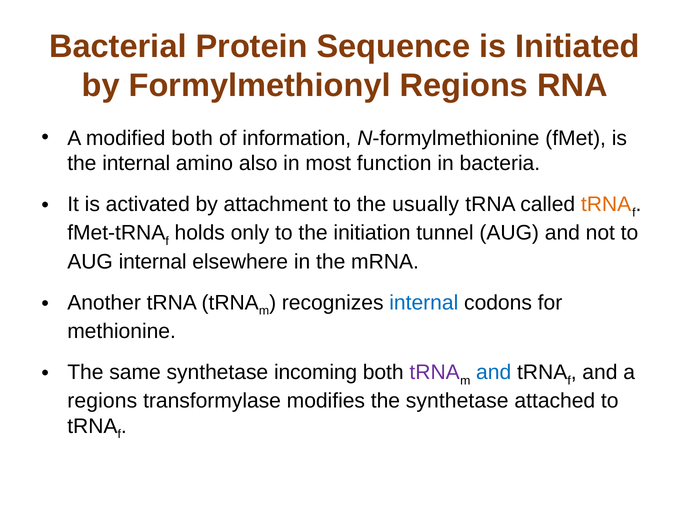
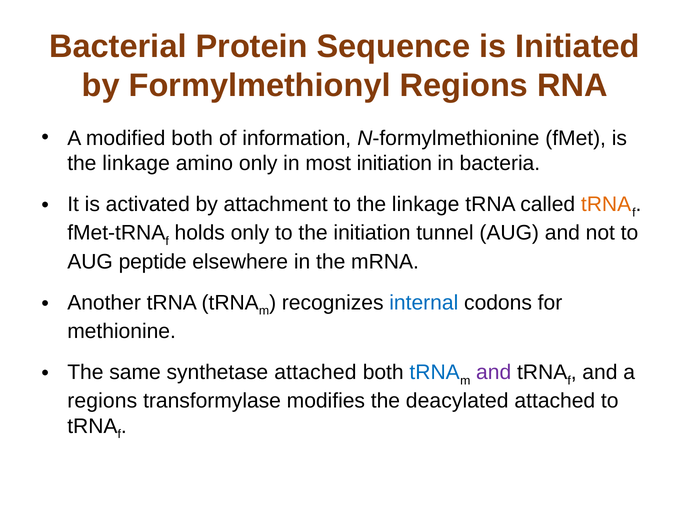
internal at (136, 164): internal -> linkage
amino also: also -> only
most function: function -> initiation
to the usually: usually -> linkage
AUG internal: internal -> peptide
synthetase incoming: incoming -> attached
tRNA at (435, 373) colour: purple -> blue
and at (494, 373) colour: blue -> purple
the synthetase: synthetase -> deacylated
